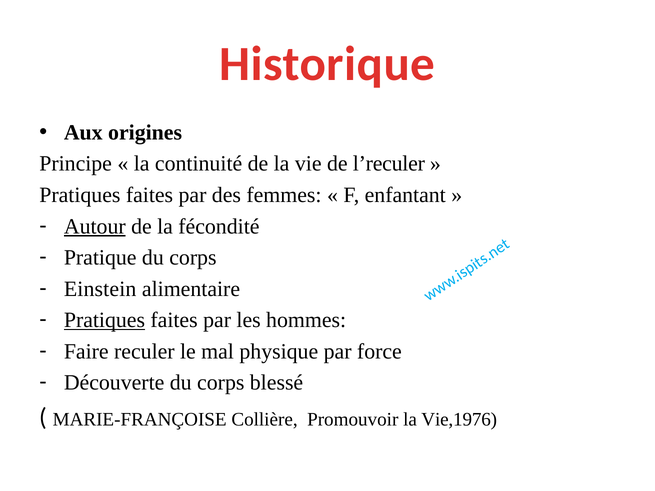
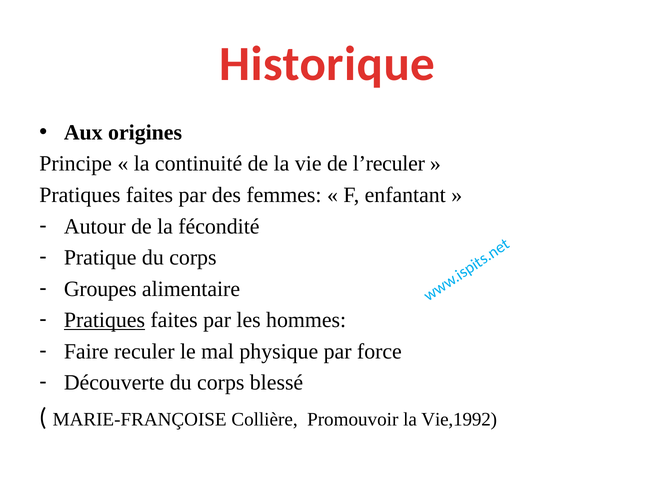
Autour underline: present -> none
Einstein: Einstein -> Groupes
Vie,1976: Vie,1976 -> Vie,1992
